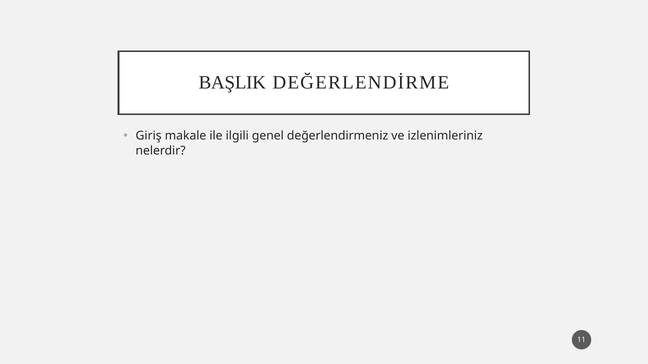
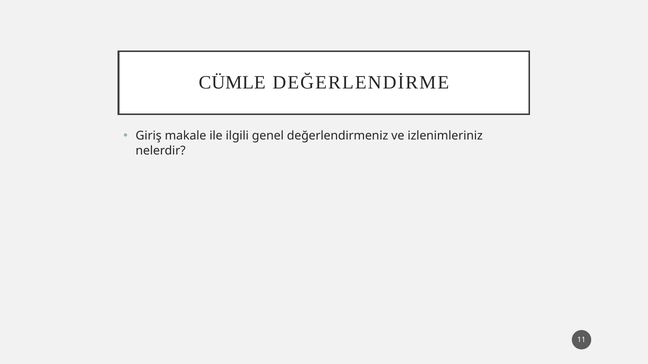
BAŞLIK: BAŞLIK -> CÜMLE
